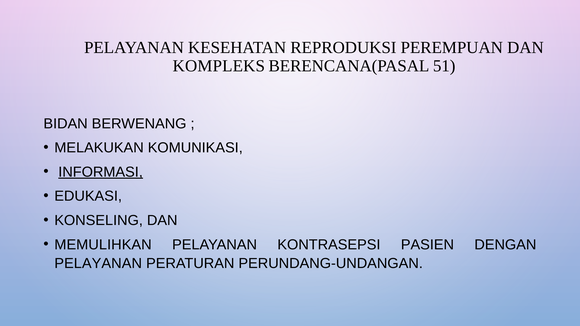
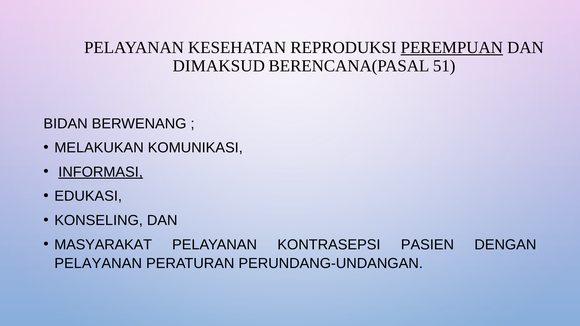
PEREMPUAN underline: none -> present
KOMPLEKS: KOMPLEKS -> DIMAKSUD
MEMULIHKAN: MEMULIHKAN -> MASYARAKAT
